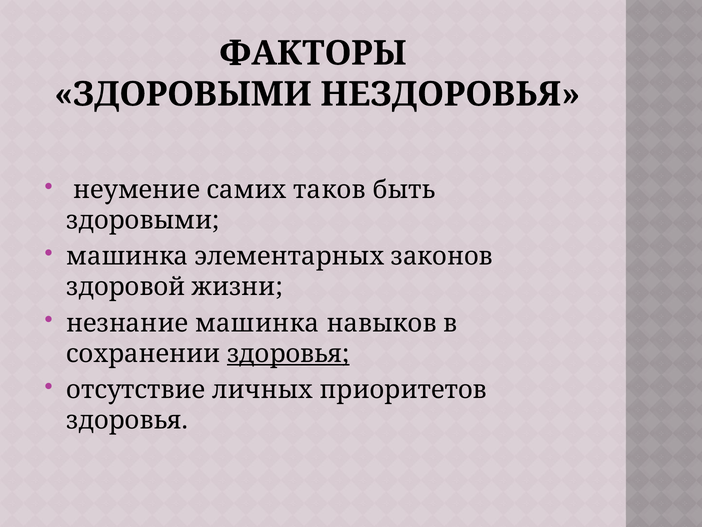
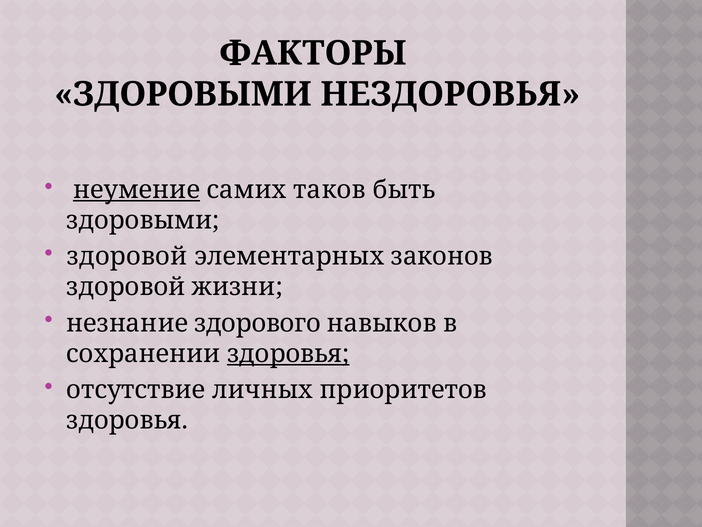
неумение underline: none -> present
машинка at (127, 256): машинка -> здоровой
незнание машинка: машинка -> здорового
